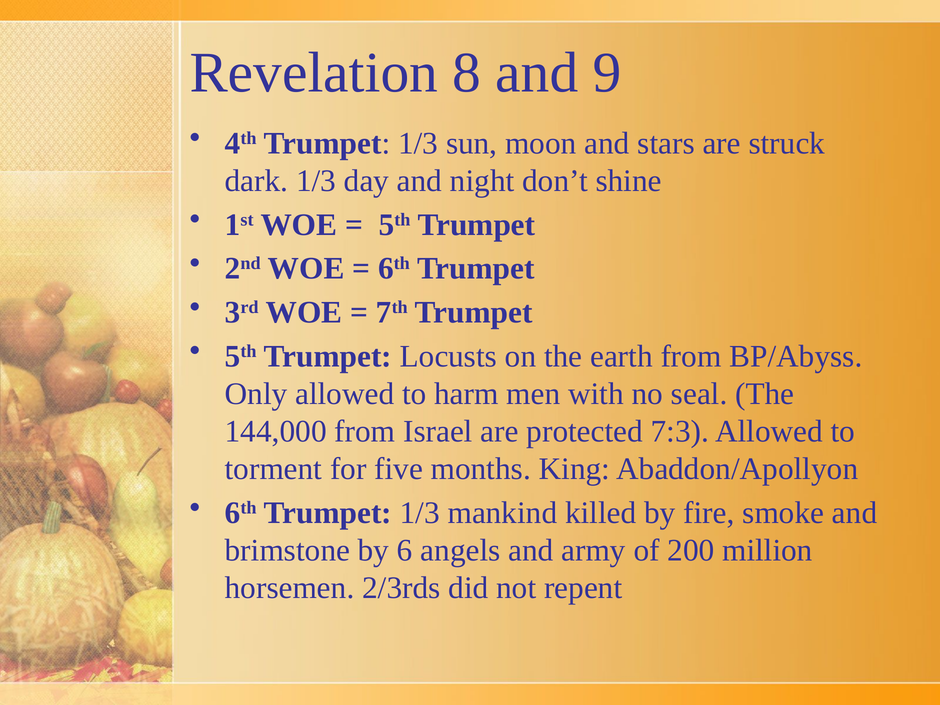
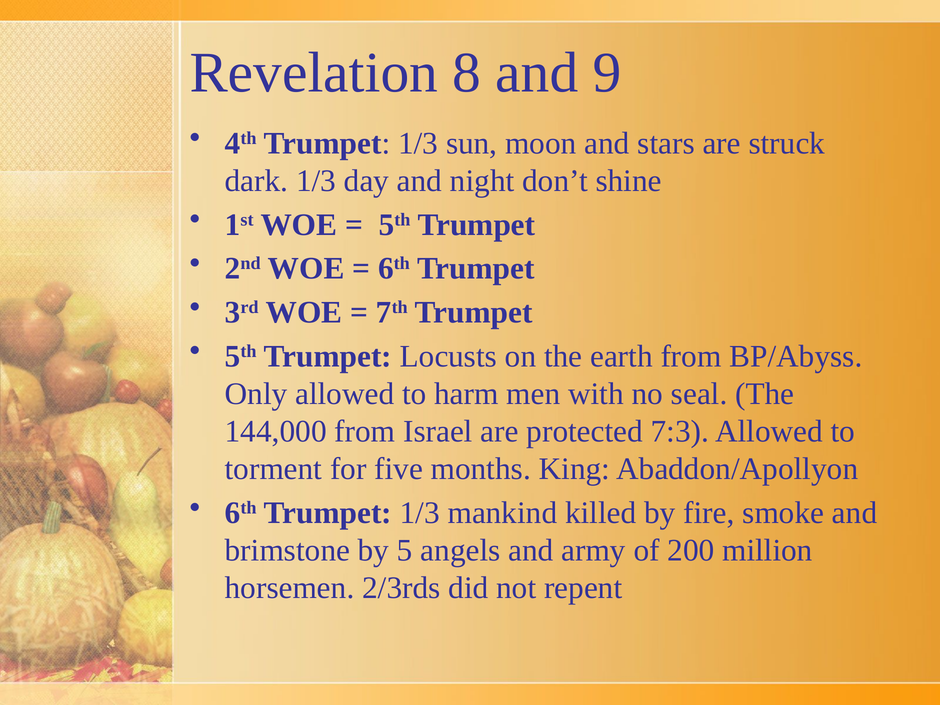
6: 6 -> 5
